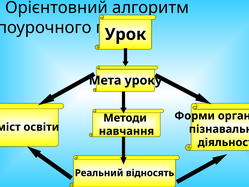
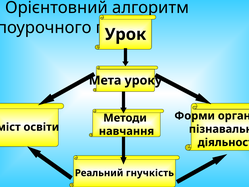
відносять: відносять -> гнучкість
